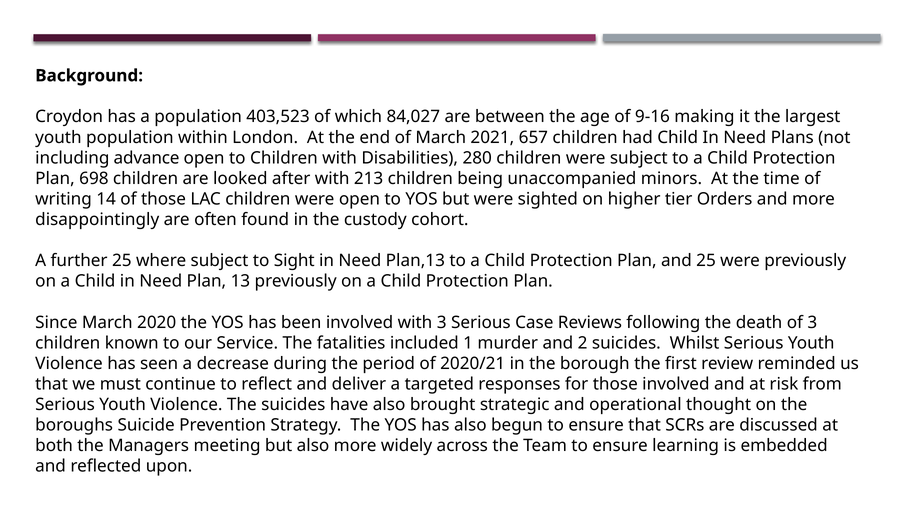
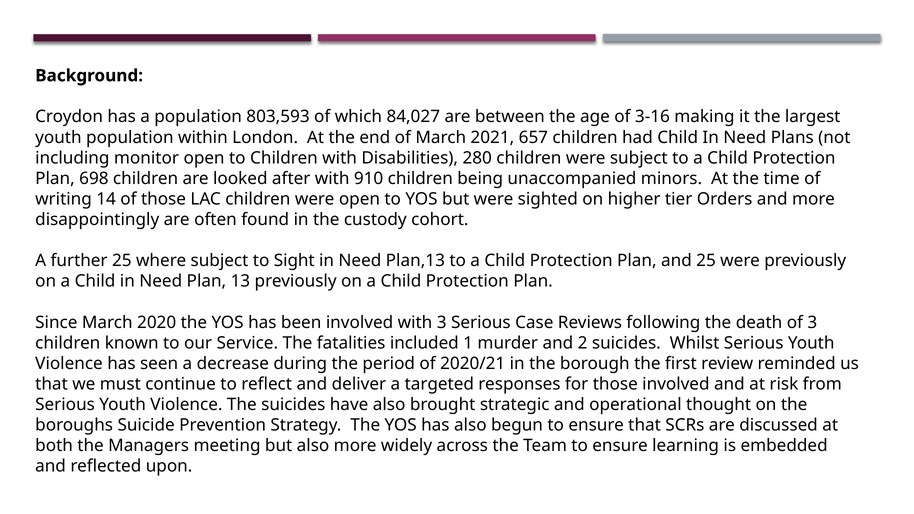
403,523: 403,523 -> 803,593
9-16: 9-16 -> 3-16
advance: advance -> monitor
213: 213 -> 910
